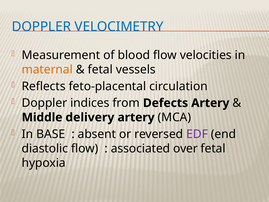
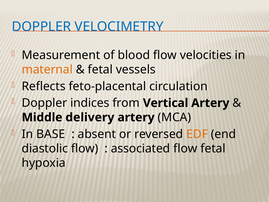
Defects: Defects -> Vertical
EDF colour: purple -> orange
associated over: over -> flow
